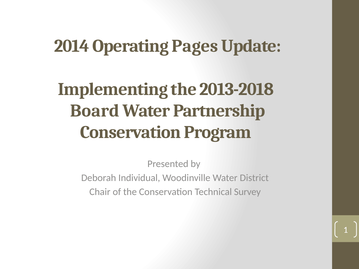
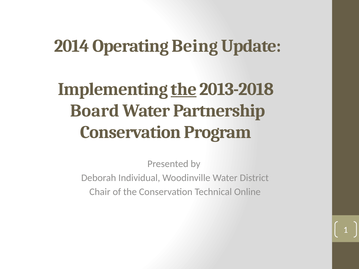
Pages: Pages -> Being
the at (184, 89) underline: none -> present
Survey: Survey -> Online
